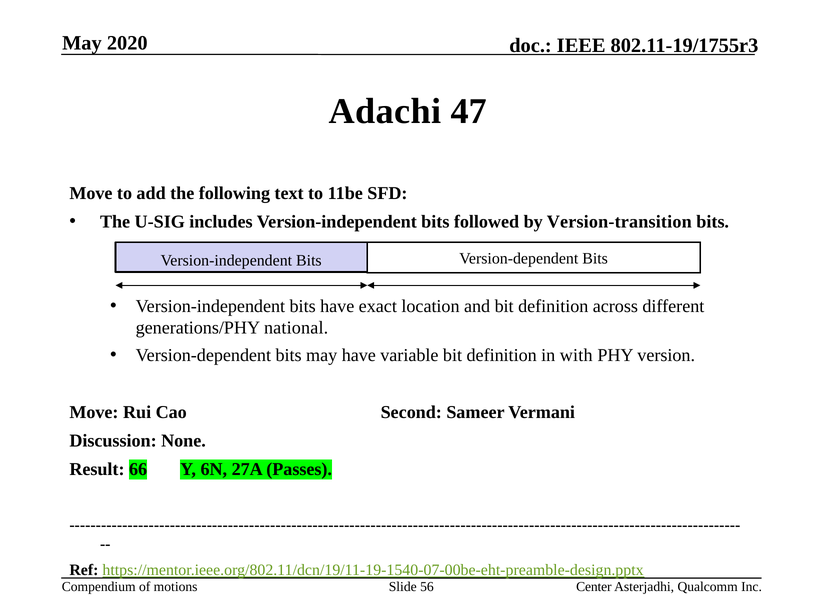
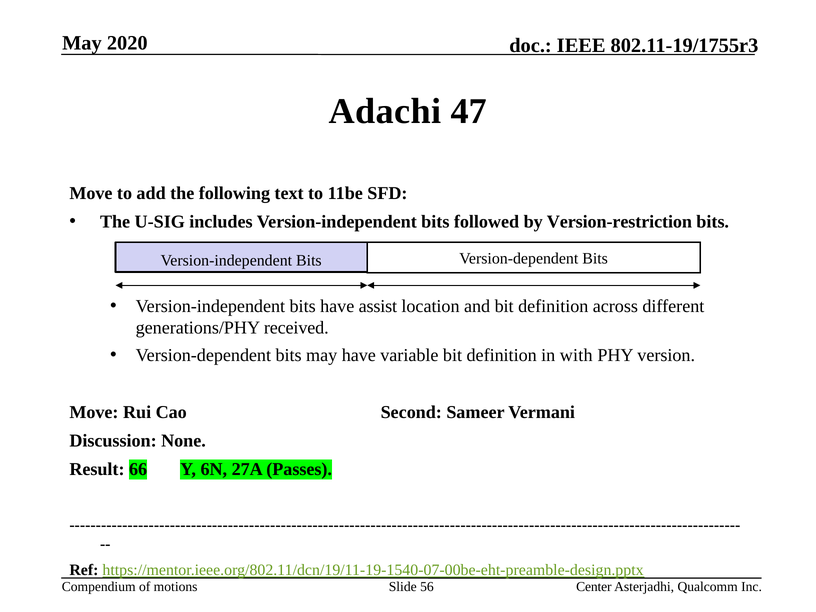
Version-transition: Version-transition -> Version-restriction
exact: exact -> assist
national: national -> received
